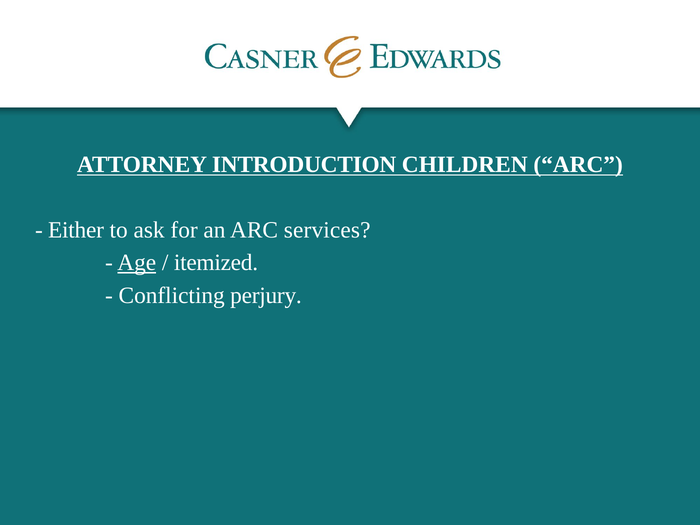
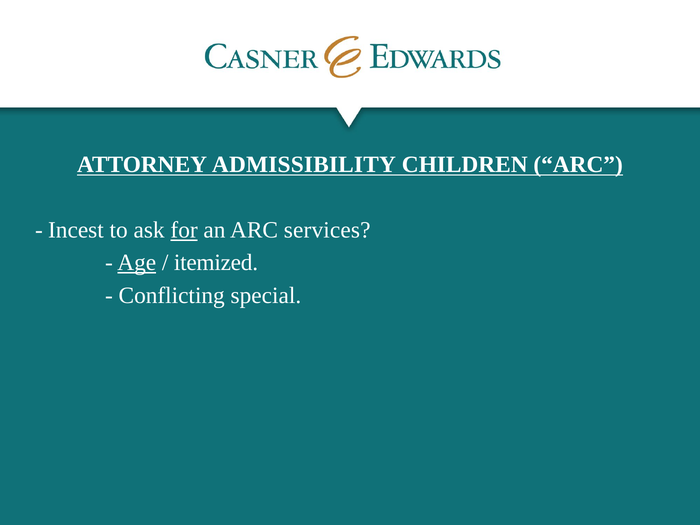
INTRODUCTION: INTRODUCTION -> ADMISSIBILITY
Either: Either -> Incest
for underline: none -> present
perjury: perjury -> special
